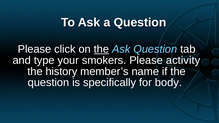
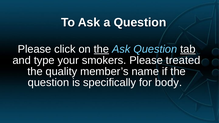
tab underline: none -> present
activity: activity -> treated
history: history -> quality
